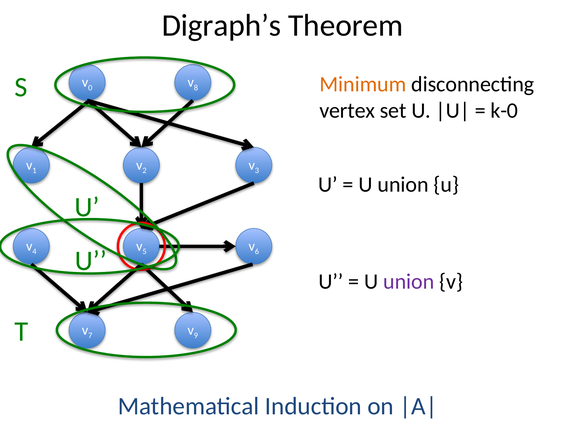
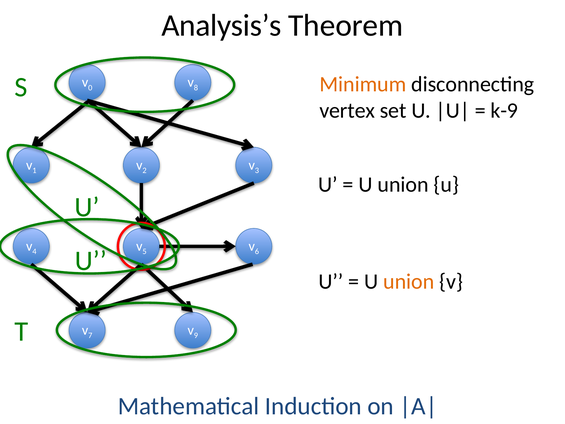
Digraph’s: Digraph’s -> Analysis’s
k-0: k-0 -> k-9
union at (409, 282) colour: purple -> orange
